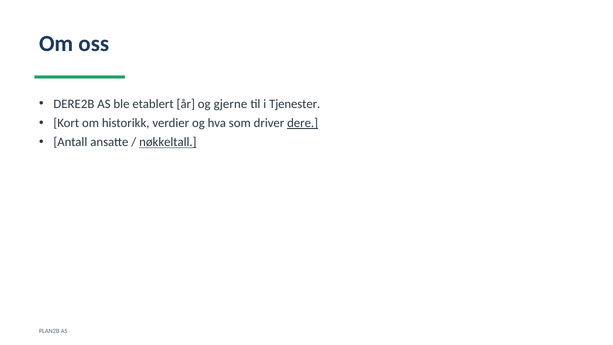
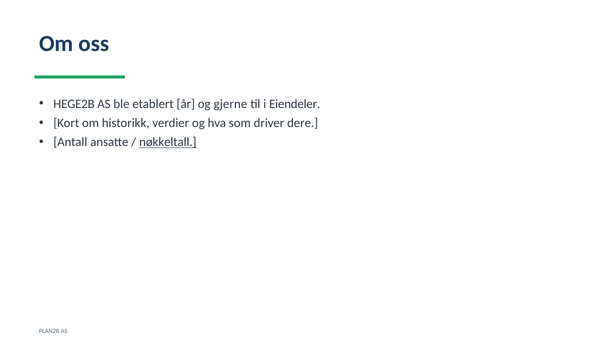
DERE2B: DERE2B -> HEGE2B
Tjenester: Tjenester -> Eiendeler
dere underline: present -> none
